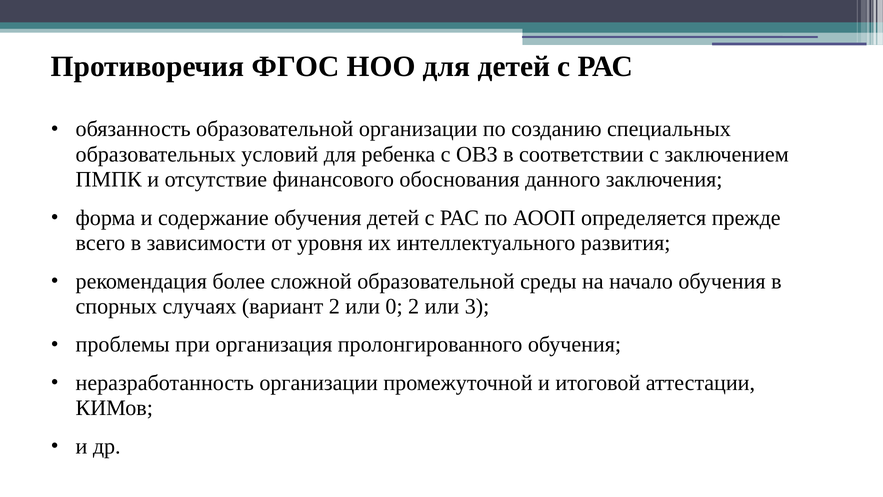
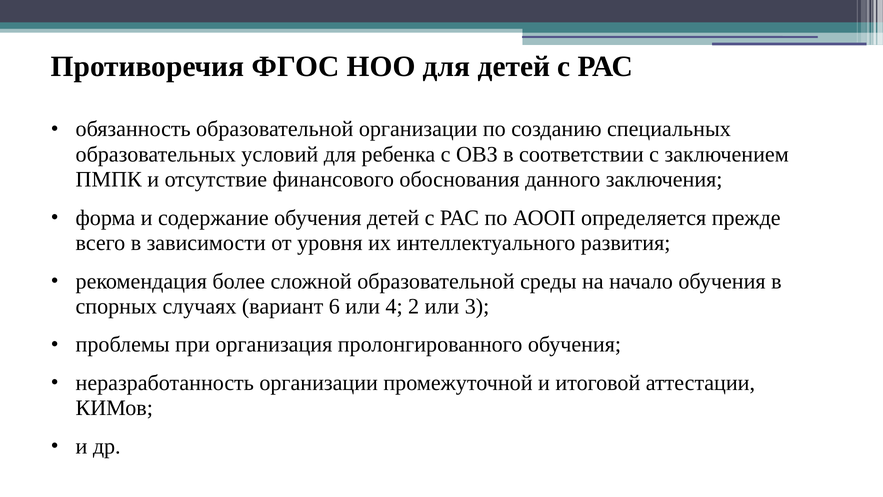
вариант 2: 2 -> 6
0: 0 -> 4
